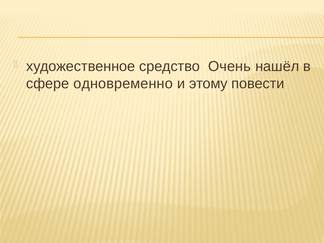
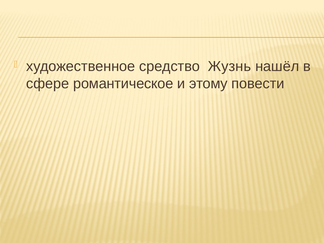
Очень: Очень -> Жузнь
одновременно: одновременно -> романтическое
